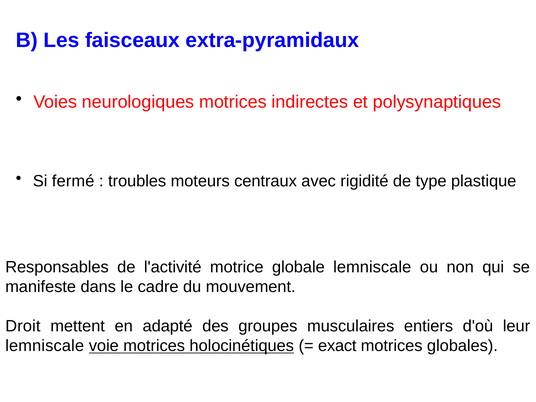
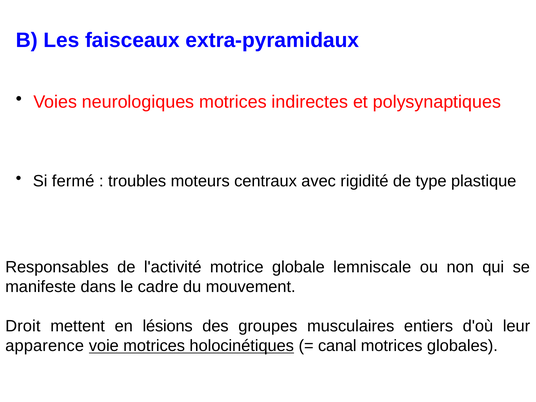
adapté: adapté -> lésions
lemniscale at (45, 346): lemniscale -> apparence
exact: exact -> canal
